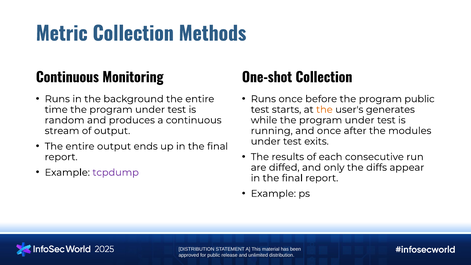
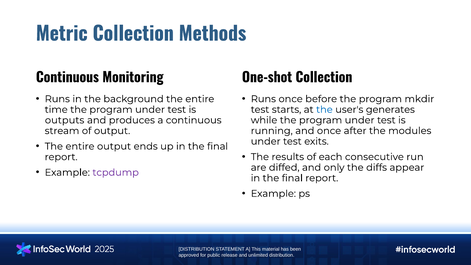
program public: public -> mkdir
the at (324, 110) colour: orange -> blue
random: random -> outputs
